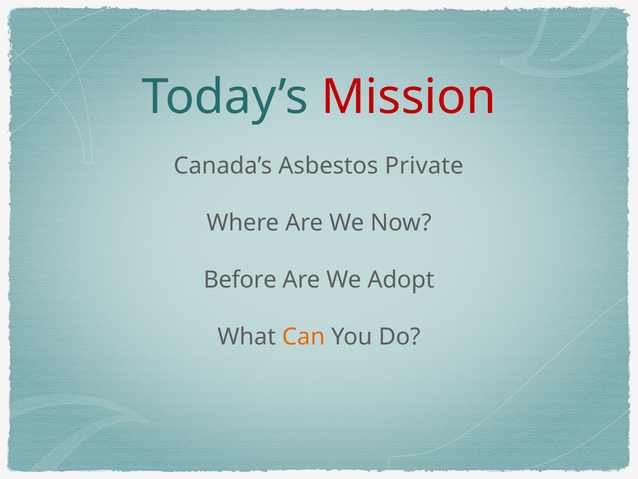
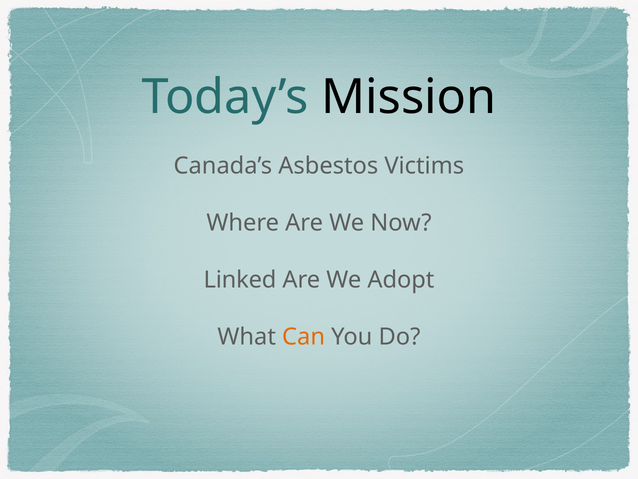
Mission colour: red -> black
Private: Private -> Victims
Before: Before -> Linked
